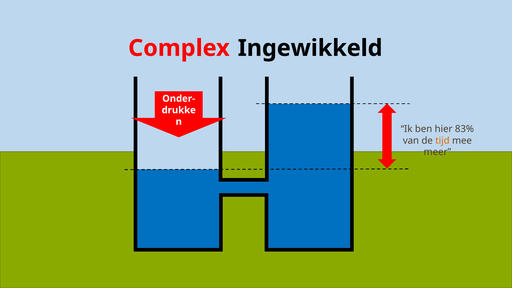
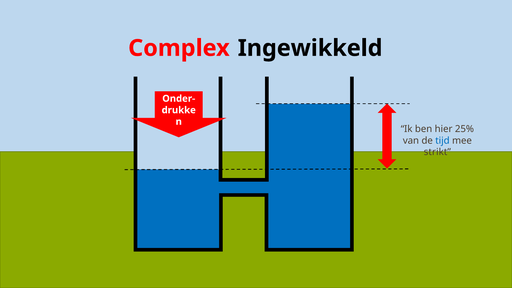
83%: 83% -> 25%
tijd colour: orange -> blue
meer: meer -> strikt
